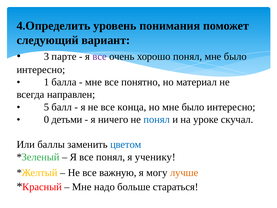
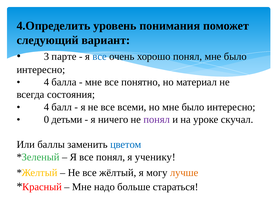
все at (100, 56) colour: purple -> blue
1 at (46, 82): 1 -> 4
направлен: направлен -> состояния
5 at (46, 107): 5 -> 4
конца: конца -> всеми
понял at (157, 119) colour: blue -> purple
важную: важную -> жёлтый
